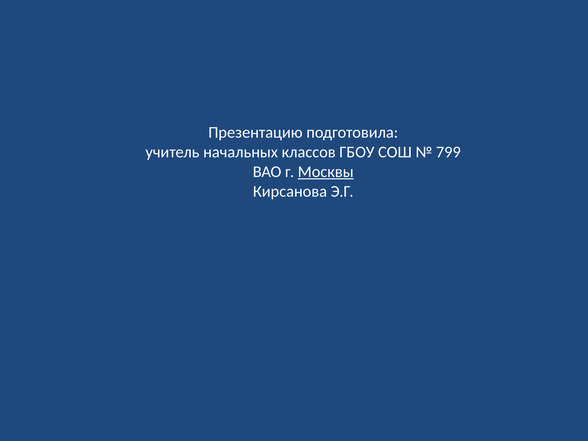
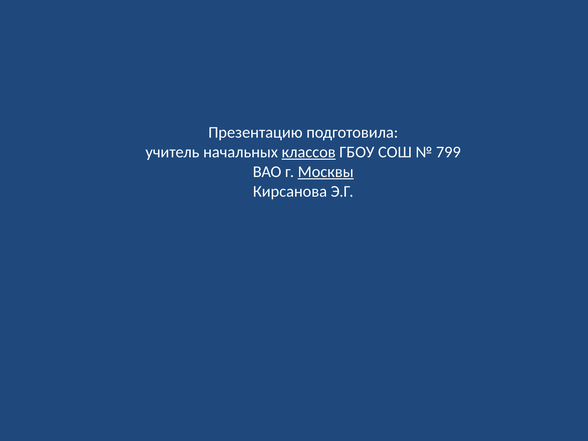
классов underline: none -> present
